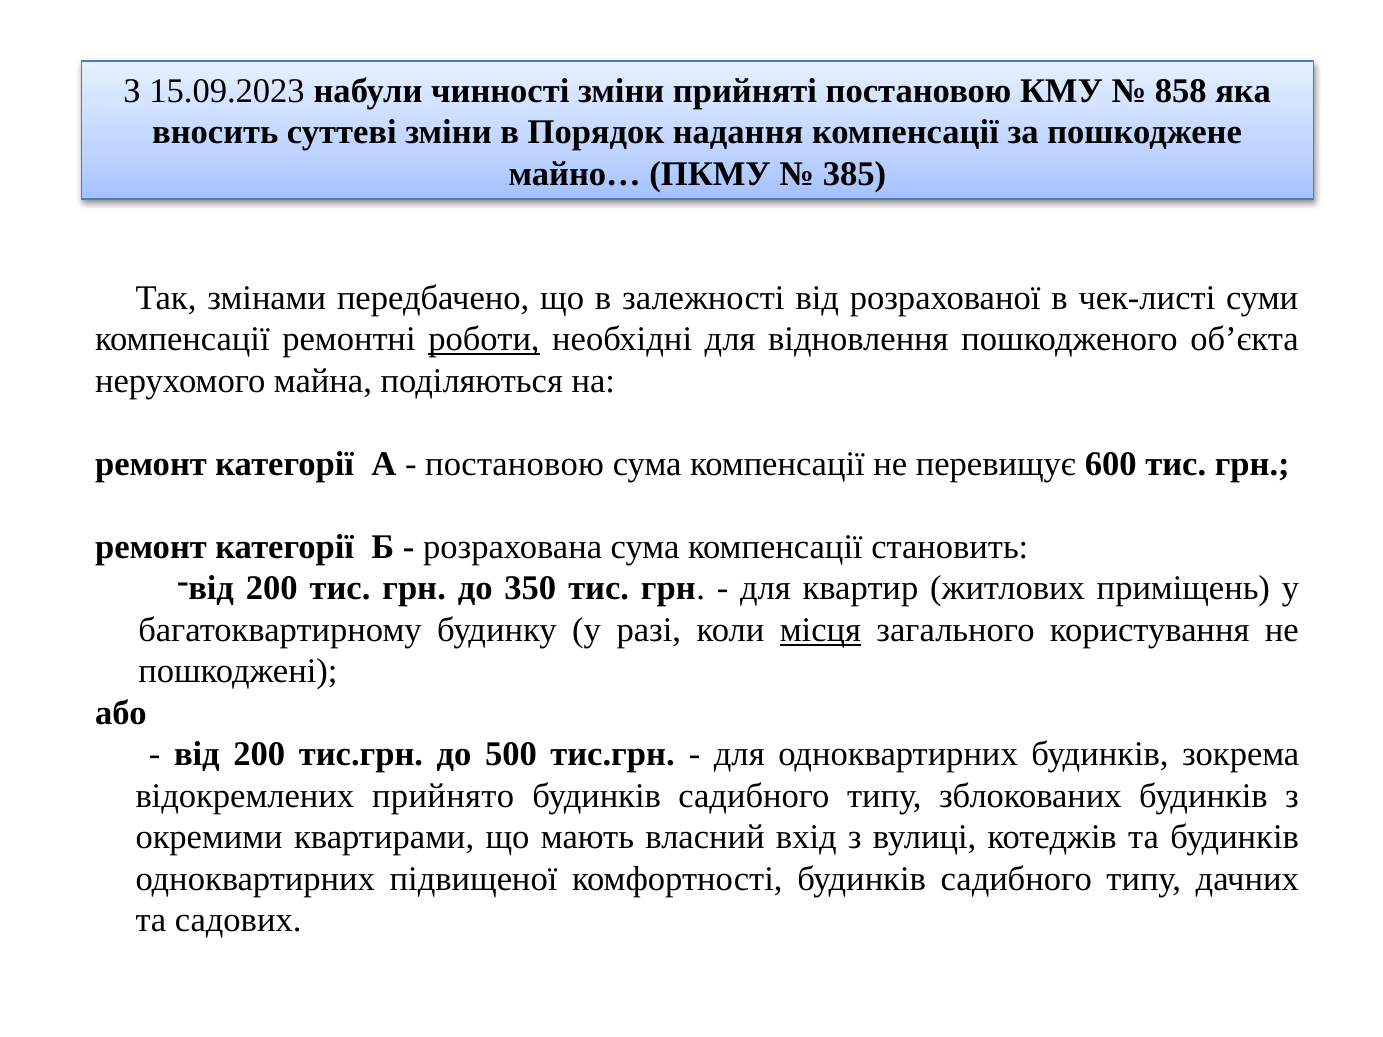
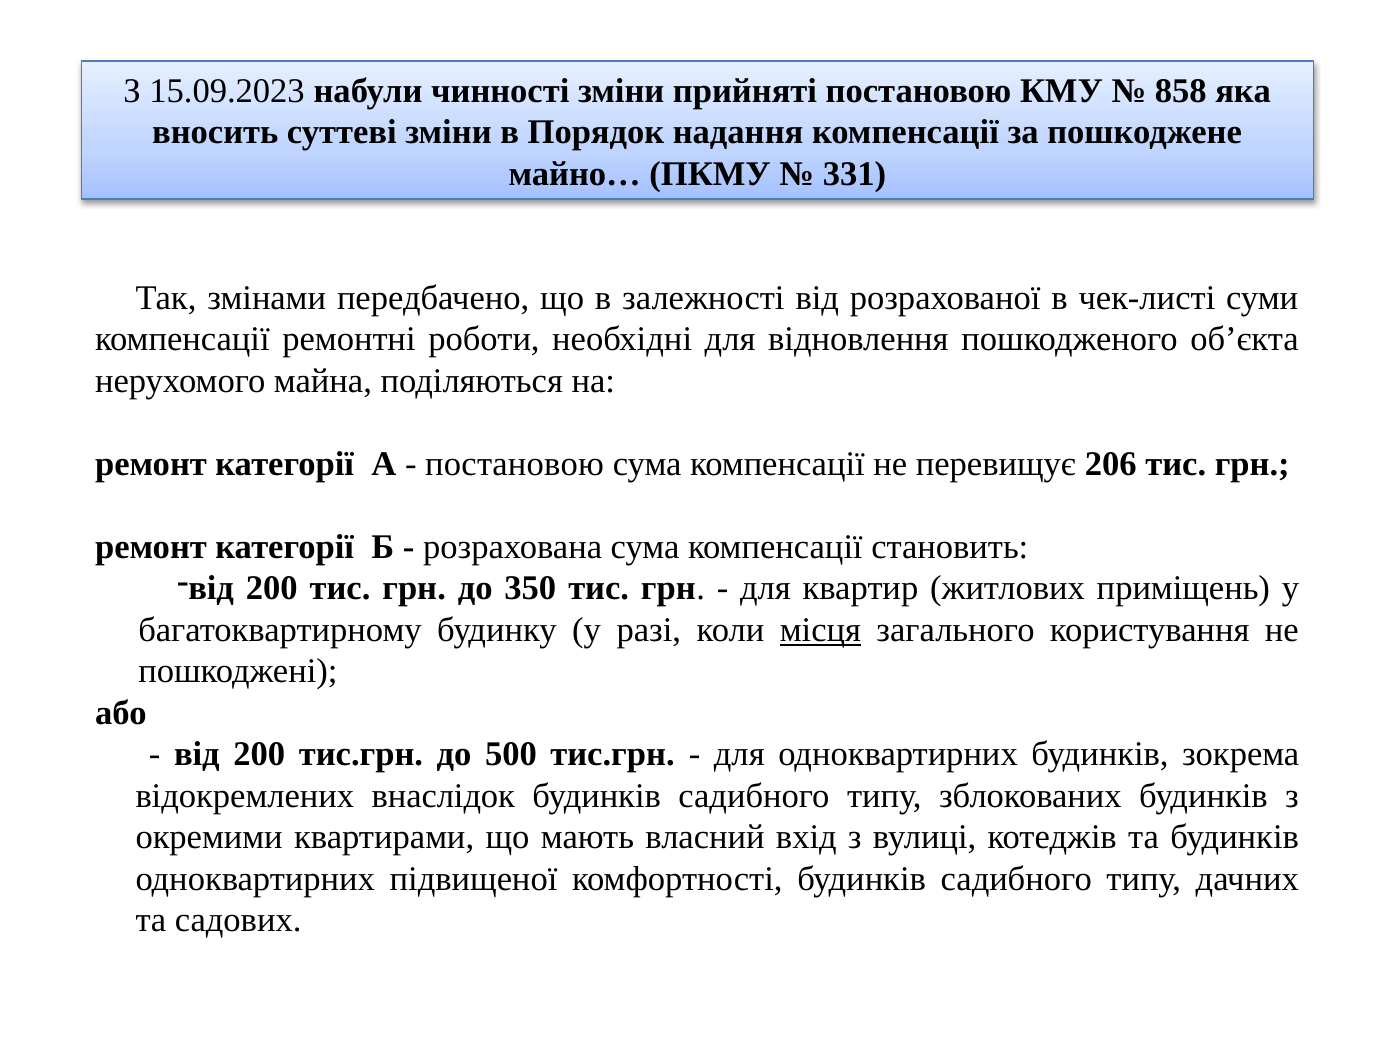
385: 385 -> 331
роботи underline: present -> none
600: 600 -> 206
прийнято: прийнято -> внаслідок
